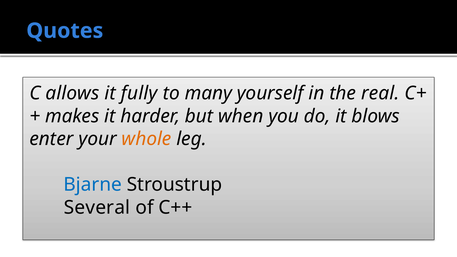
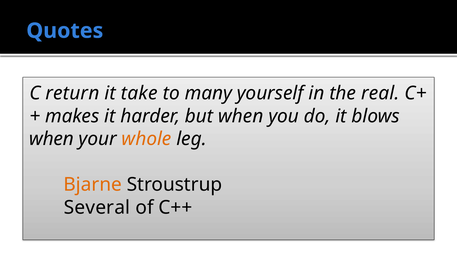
allows: allows -> return
fully: fully -> take
enter at (51, 139): enter -> when
Bjarne colour: blue -> orange
